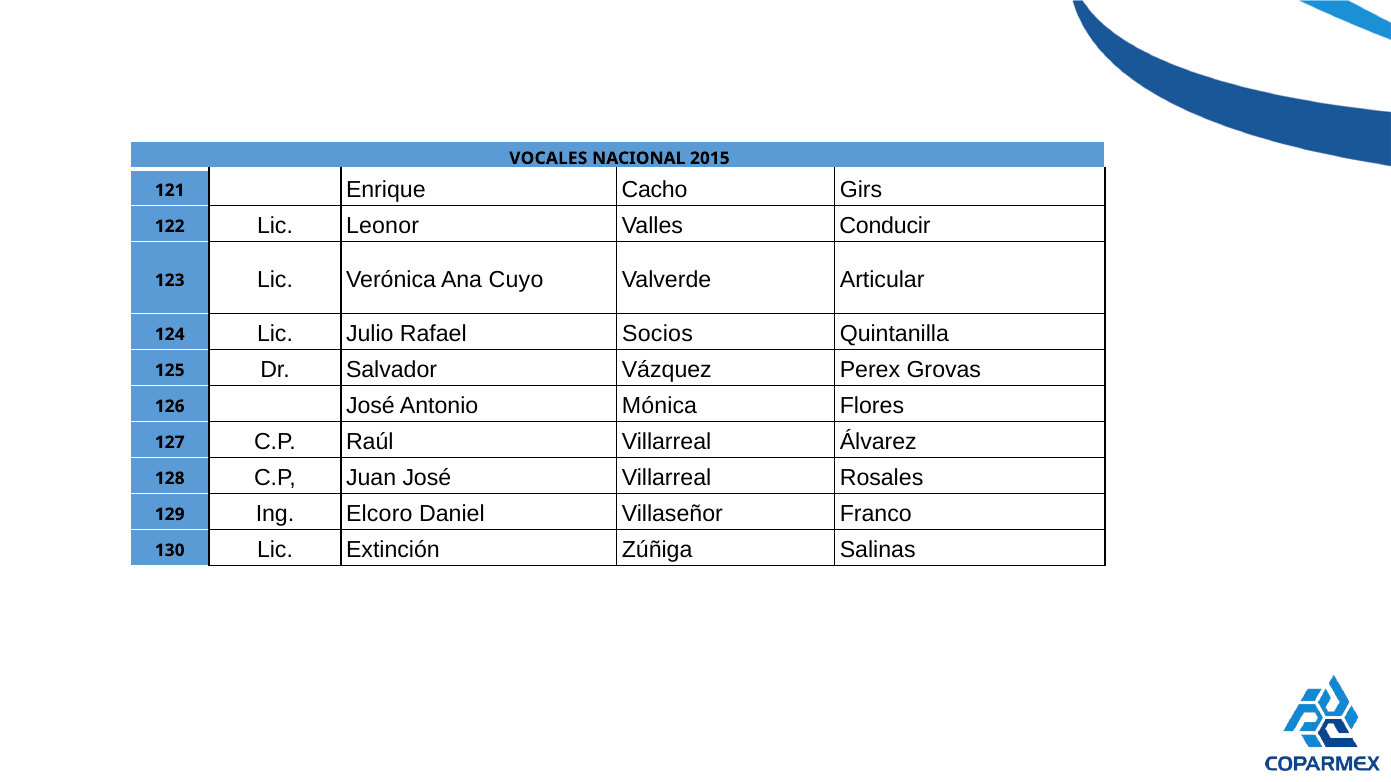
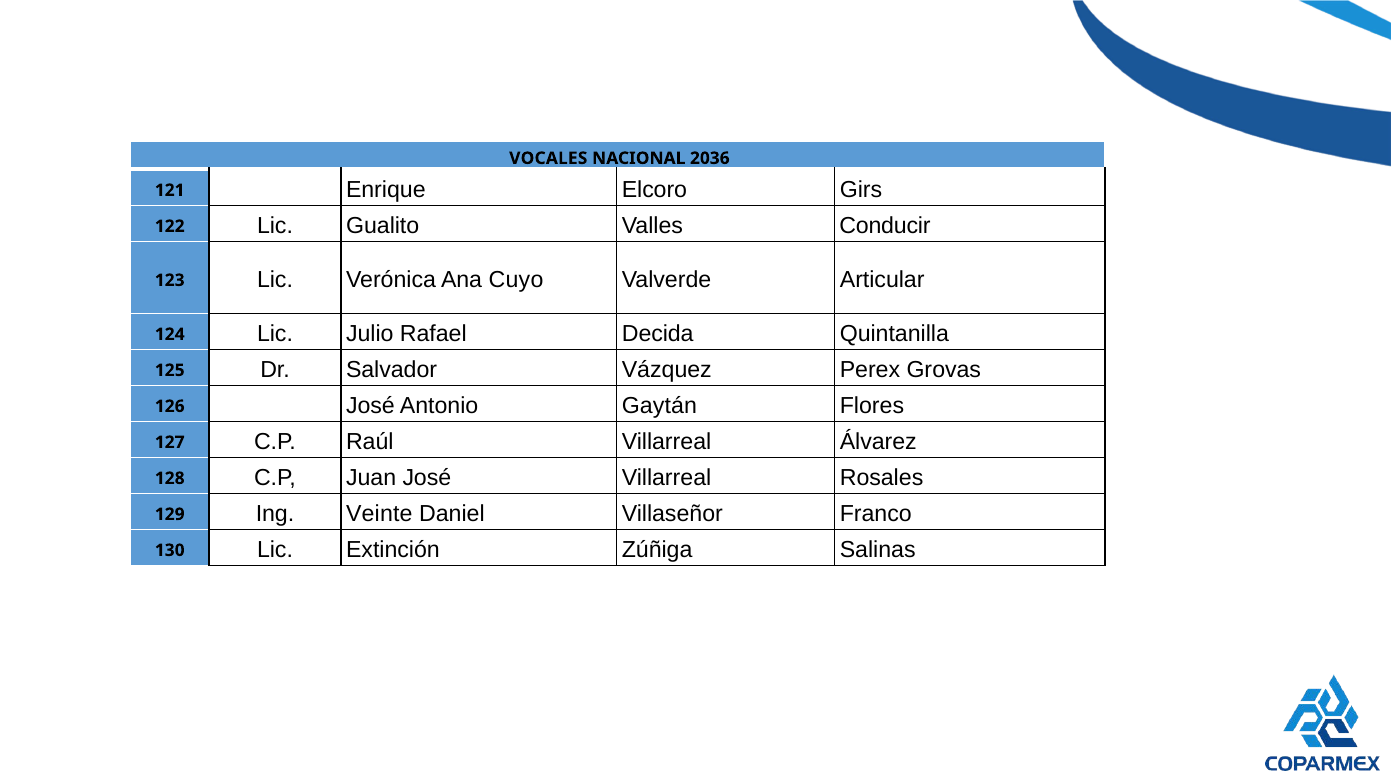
2015: 2015 -> 2036
Cacho: Cacho -> Elcoro
Leonor: Leonor -> Gualito
Socios: Socios -> Decida
Mónica: Mónica -> Gaytán
Elcoro: Elcoro -> Veinte
